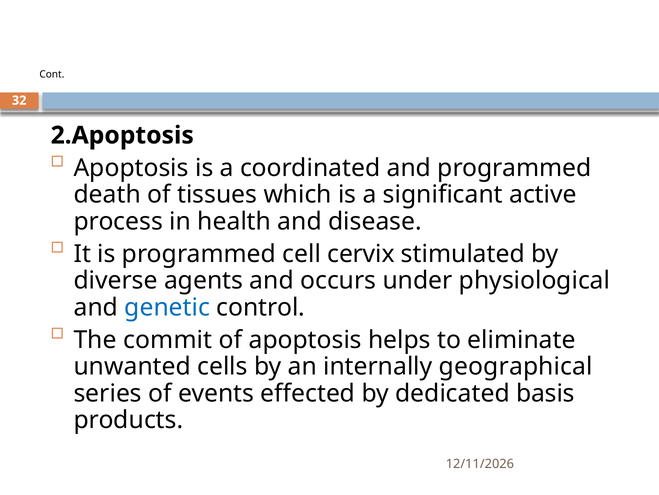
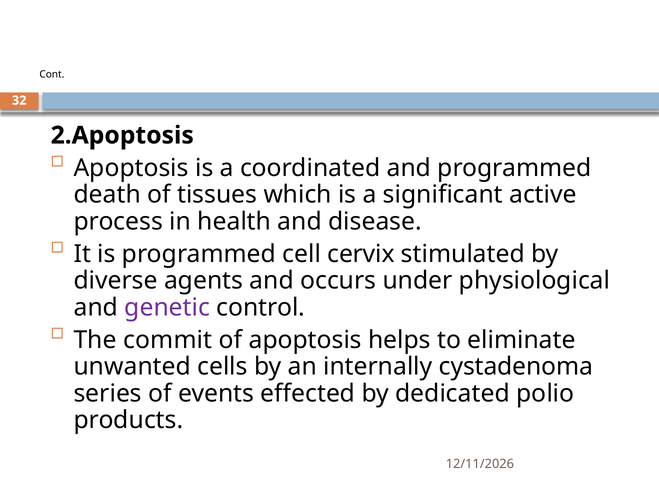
genetic colour: blue -> purple
geographical: geographical -> cystadenoma
basis: basis -> polio
